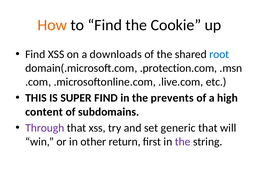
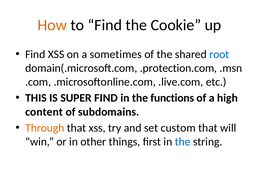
downloads: downloads -> sometimes
prevents: prevents -> functions
Through colour: purple -> orange
generic: generic -> custom
return: return -> things
the at (183, 142) colour: purple -> blue
